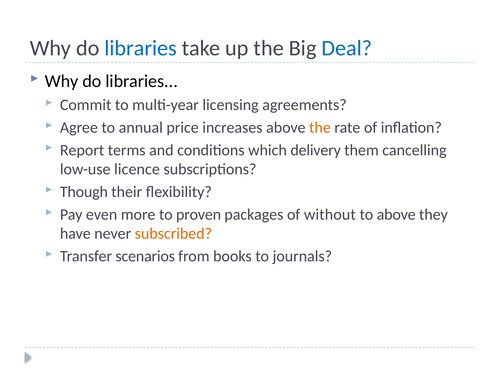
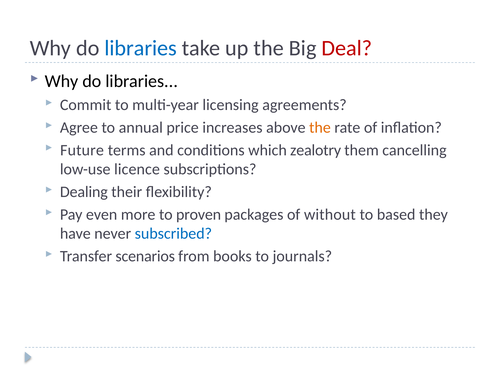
Deal colour: blue -> red
Report: Report -> Future
delivery: delivery -> zealotry
Though: Though -> Dealing
to above: above -> based
subscribed colour: orange -> blue
